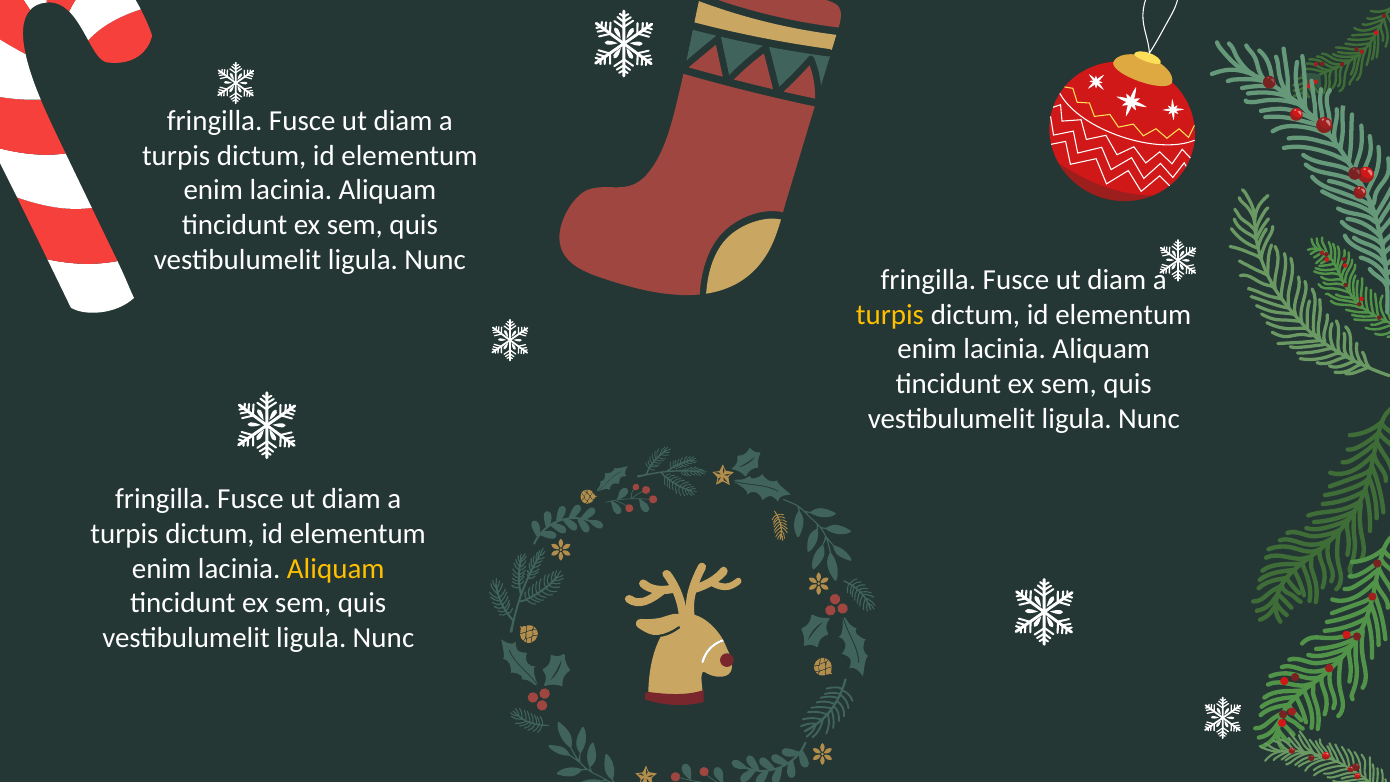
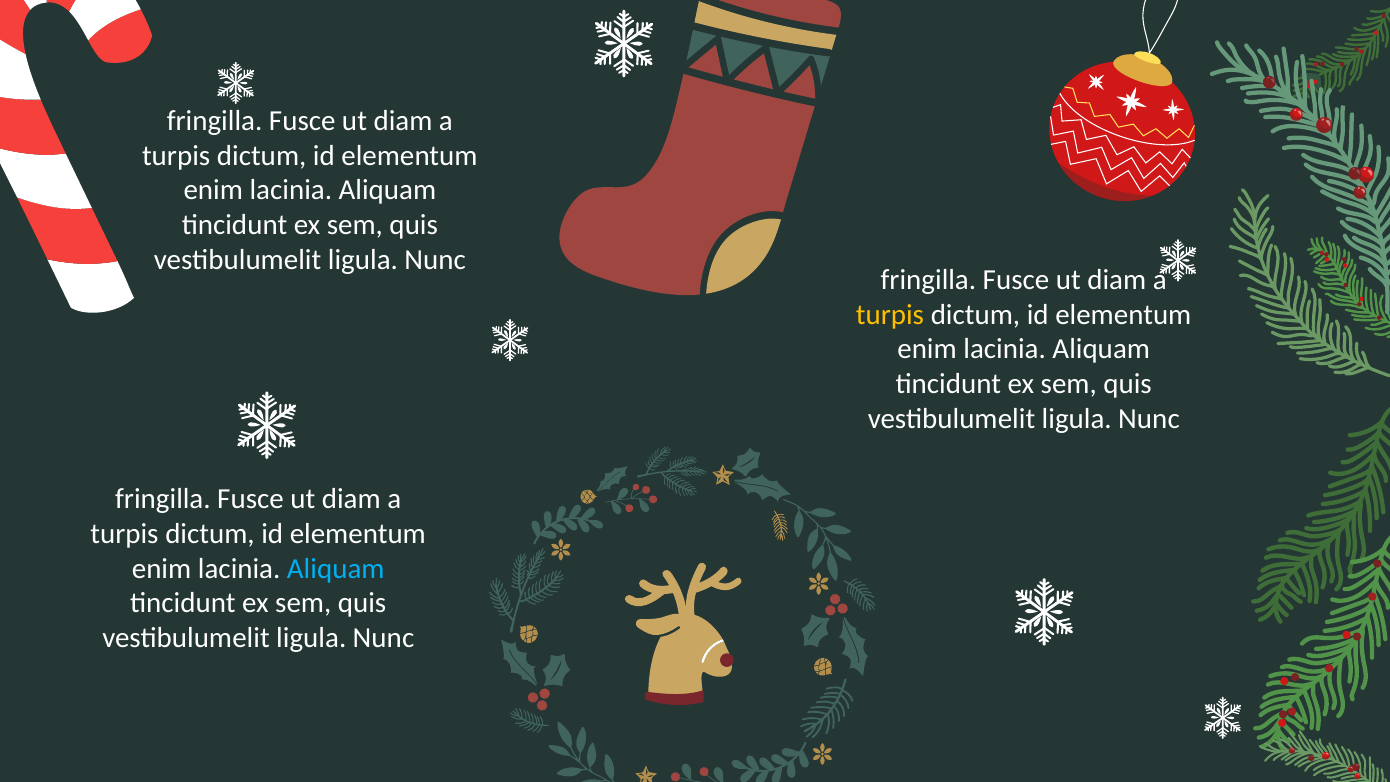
Aliquam at (336, 568) colour: yellow -> light blue
